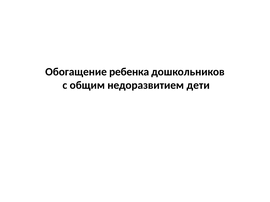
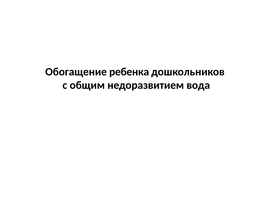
дети: дети -> вода
